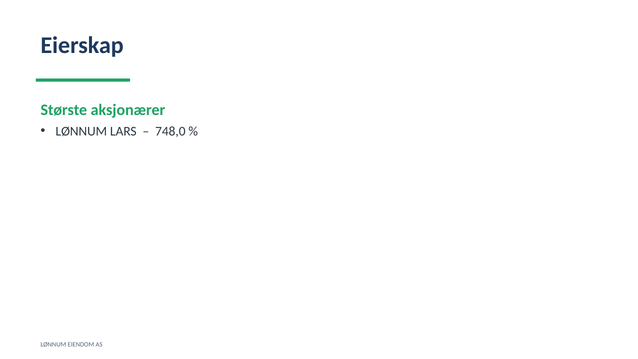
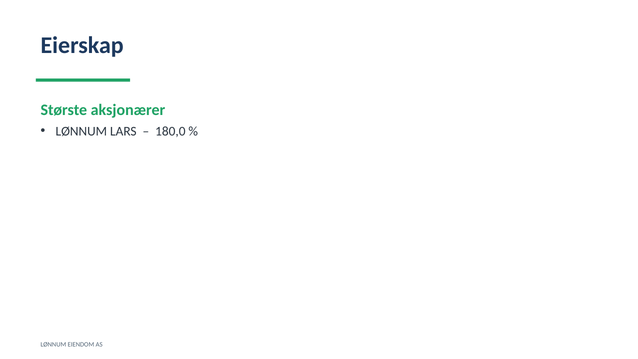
748,0: 748,0 -> 180,0
